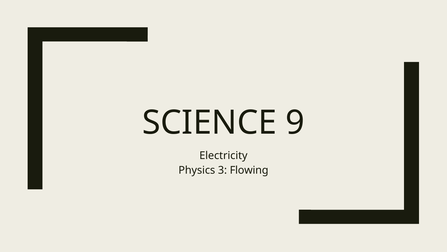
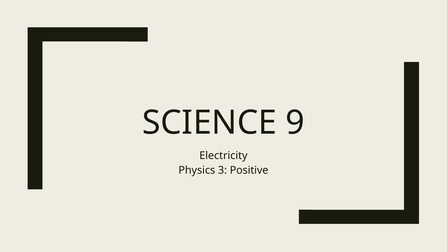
Flowing: Flowing -> Positive
